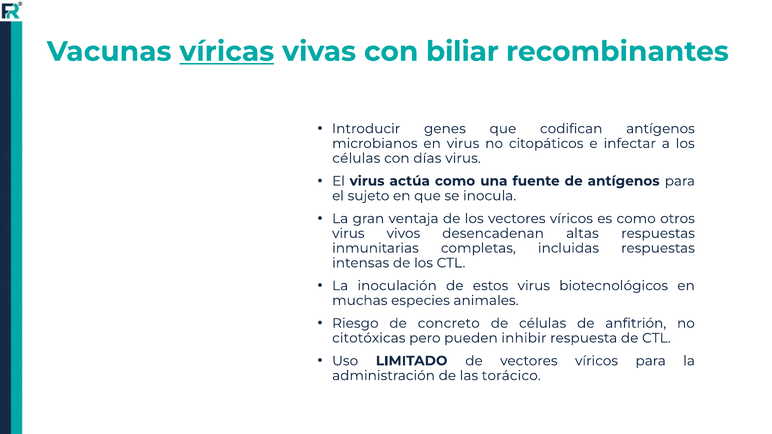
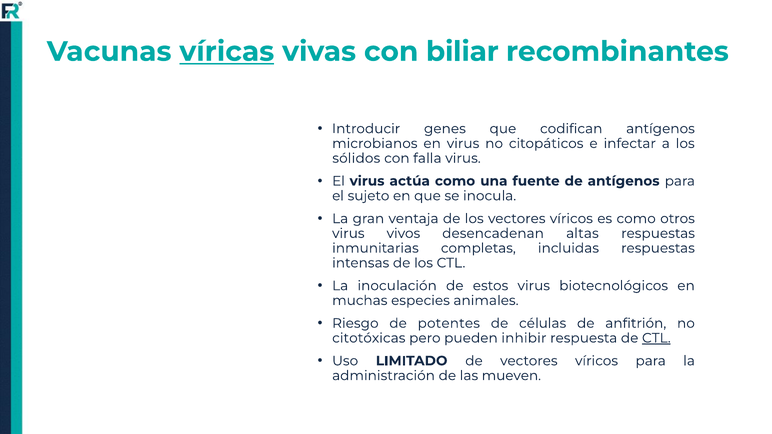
células at (356, 158): células -> sólidos
días: días -> falla
concreto: concreto -> potentes
CTL at (656, 338) underline: none -> present
torácico: torácico -> mueven
